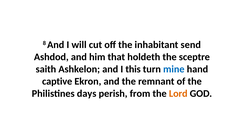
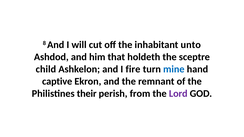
send: send -> unto
saith: saith -> child
this: this -> fire
days: days -> their
Lord colour: orange -> purple
